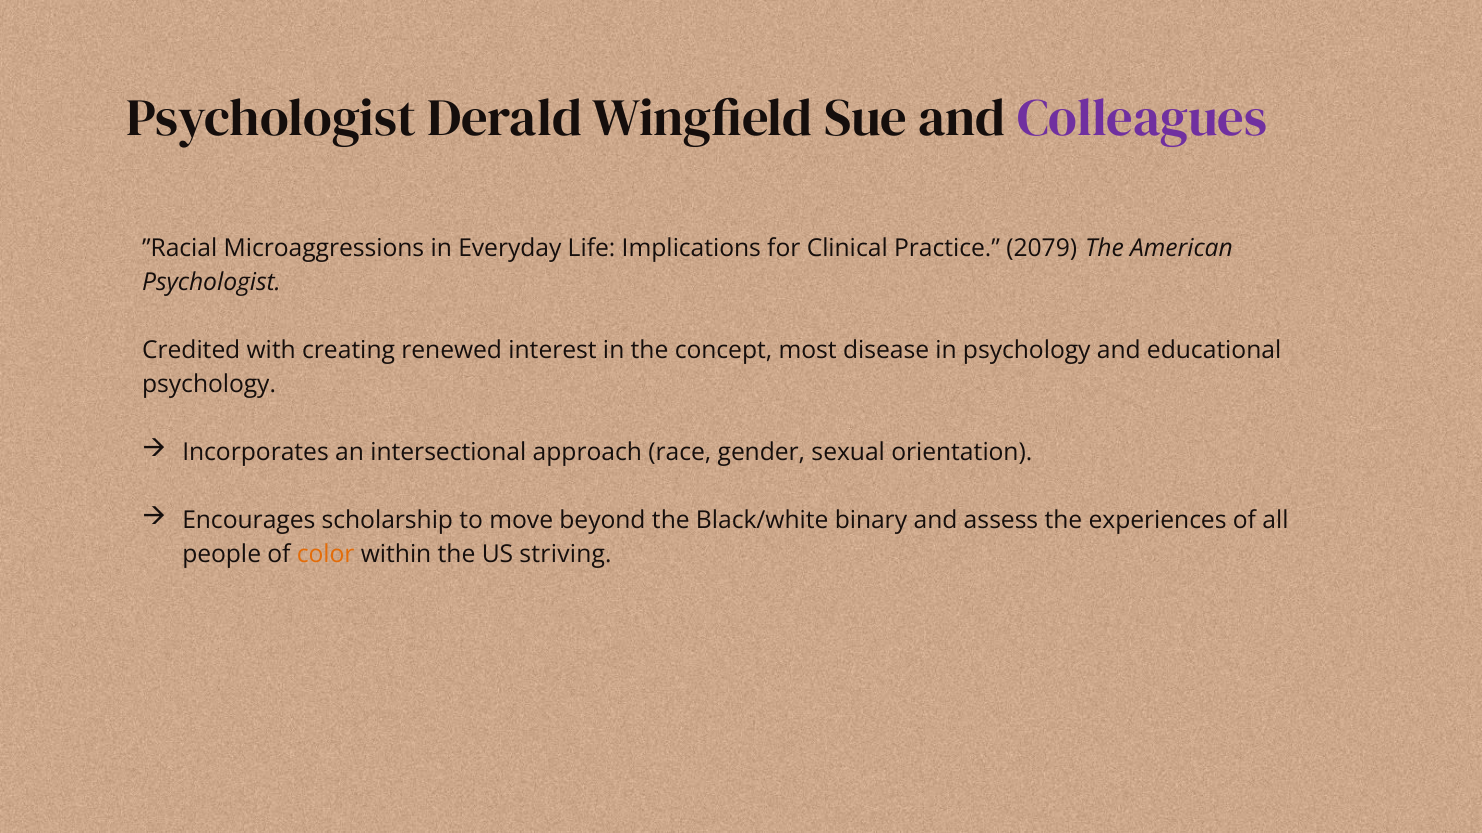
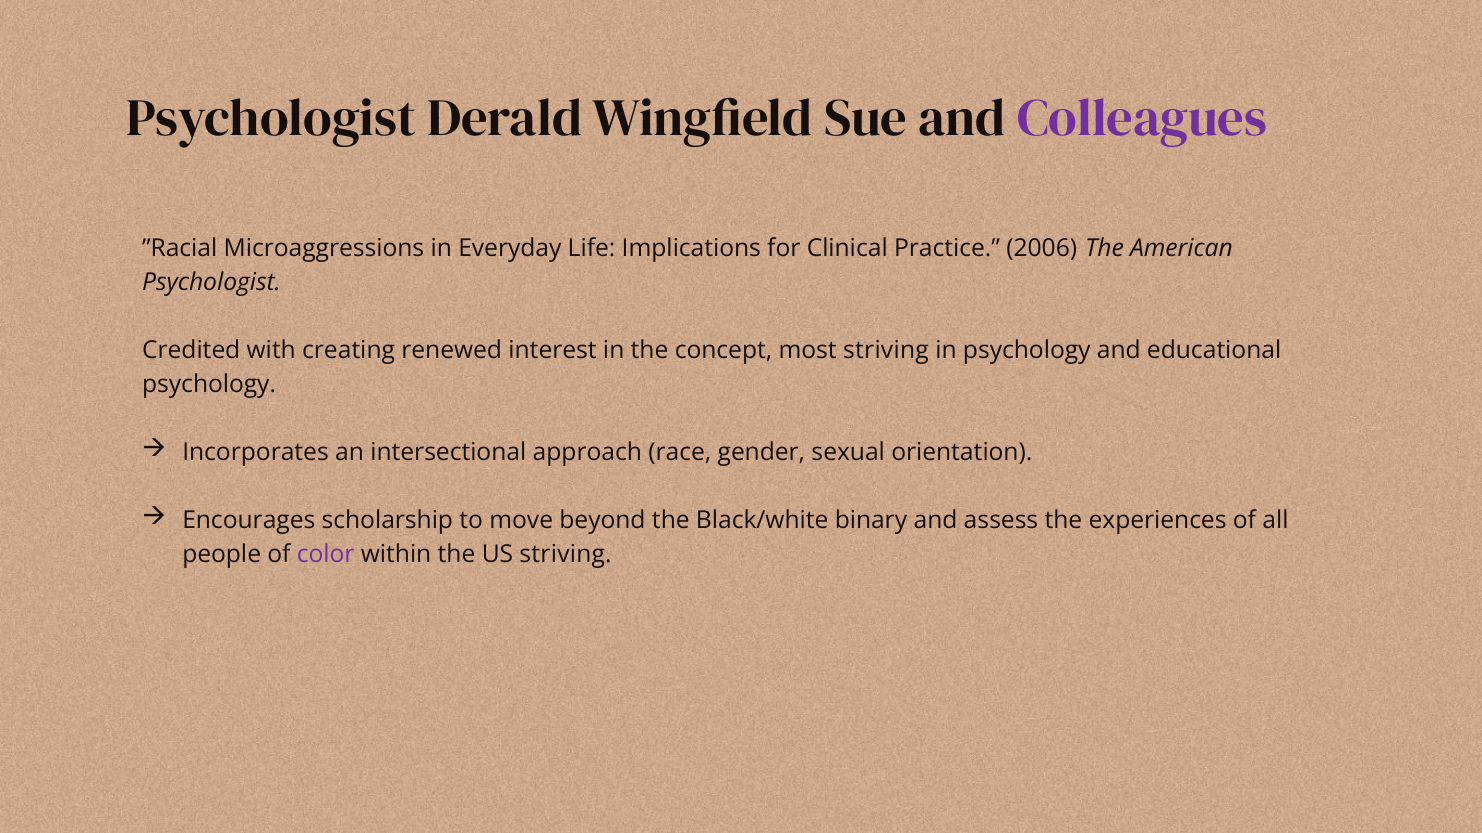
2079: 2079 -> 2006
most disease: disease -> striving
color colour: orange -> purple
